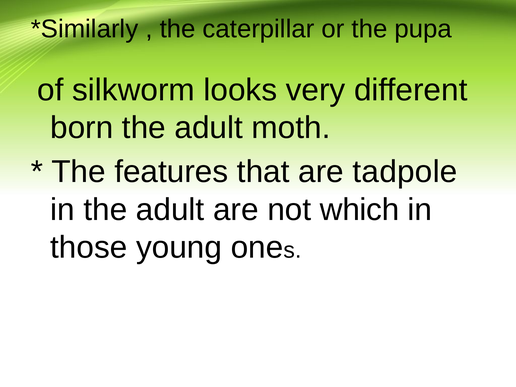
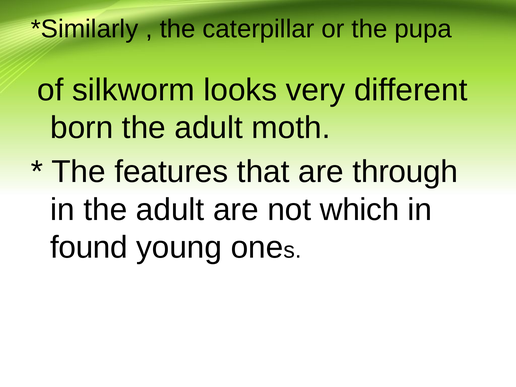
tadpole: tadpole -> through
those: those -> found
